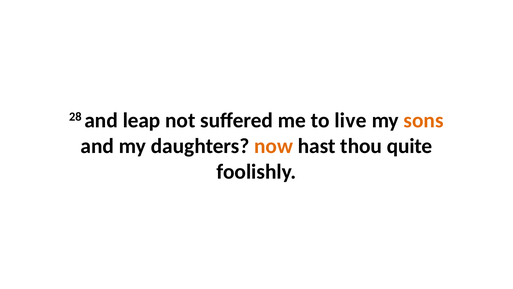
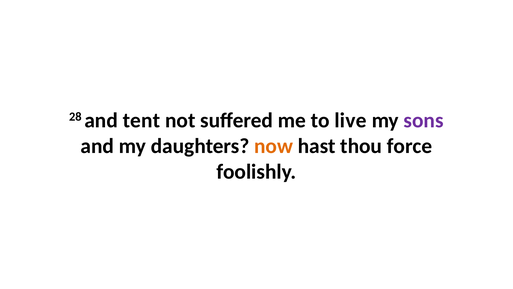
leap: leap -> tent
sons colour: orange -> purple
quite: quite -> force
